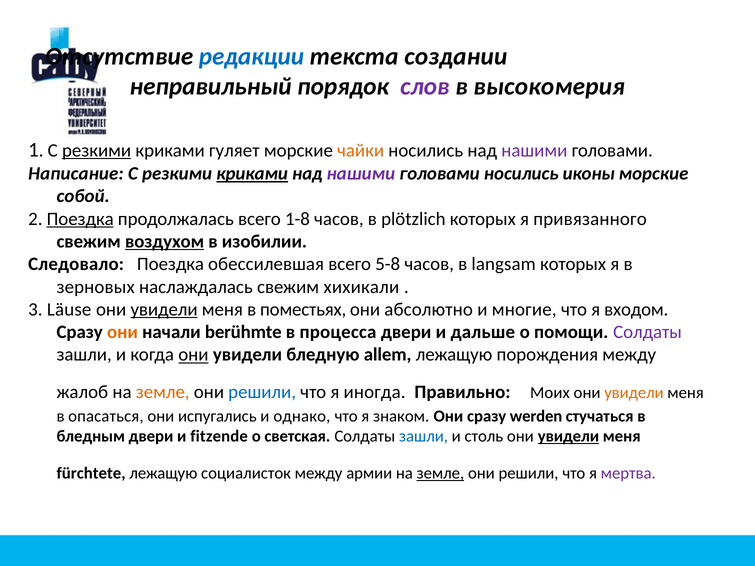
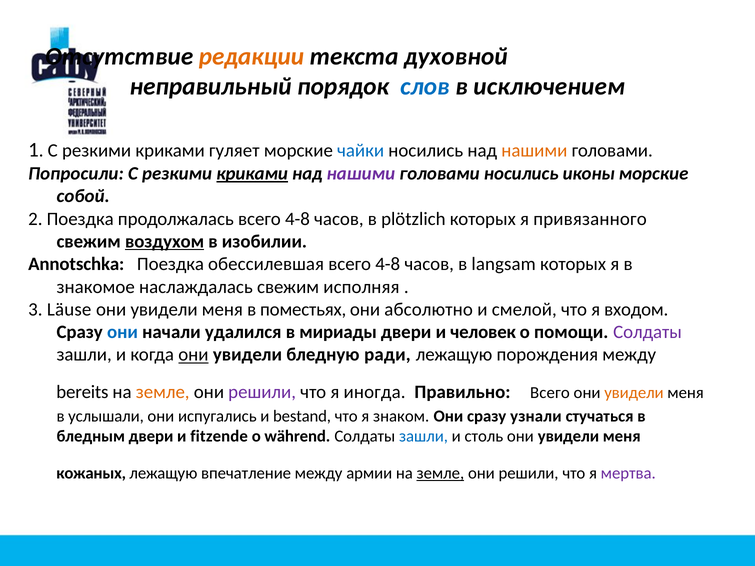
редакции colour: blue -> orange
создании: создании -> духовной
слов colour: purple -> blue
высокомерия: высокомерия -> исключением
резкими at (97, 151) underline: present -> none
чайки colour: orange -> blue
нашими at (534, 151) colour: purple -> orange
Написание: Написание -> Попросили
Поездка at (80, 219) underline: present -> none
продолжалась всего 1-8: 1-8 -> 4-8
Следовало: Следовало -> Annotschka
5-8 at (388, 264): 5-8 -> 4-8
зерновых: зерновых -> знакомое
хихикали: хихикали -> исполняя
увидели at (164, 310) underline: present -> none
многие: многие -> смелой
они at (122, 332) colour: orange -> blue
berühmte: berühmte -> удалился
процесса: процесса -> мириады
дальше: дальше -> человек
allem: allem -> ради
жалоб: жалоб -> bereits
решили at (262, 392) colour: blue -> purple
Правильно Моих: Моих -> Всего
опасаться: опасаться -> услышали
однако: однако -> bestand
werden: werden -> узнали
светская: светская -> während
увидели at (568, 436) underline: present -> none
fürchtete: fürchtete -> кожаных
социалисток: социалисток -> впечатление
